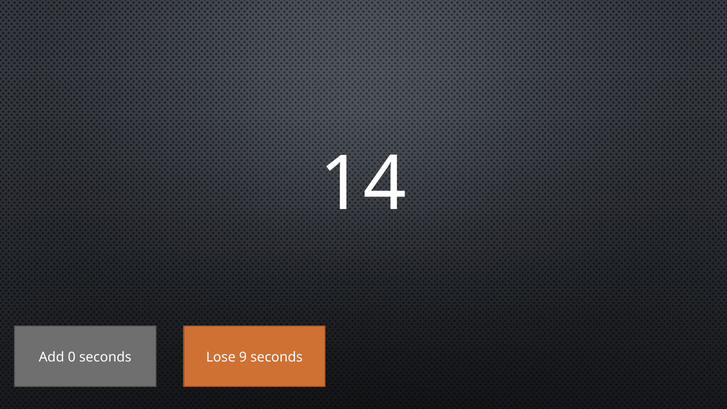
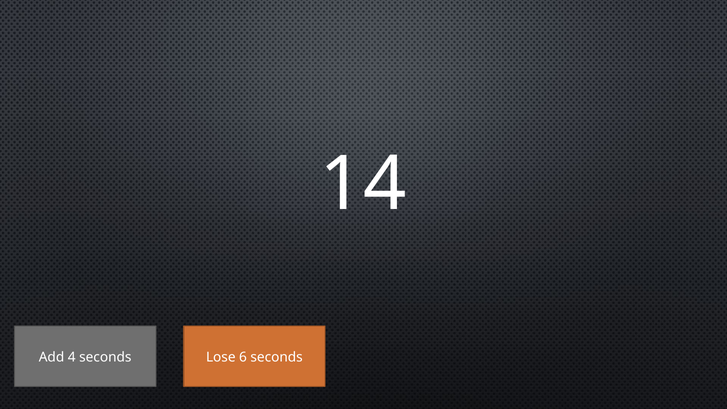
0: 0 -> 4
9: 9 -> 6
